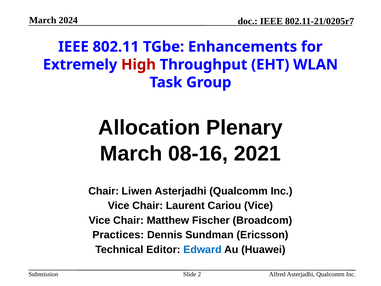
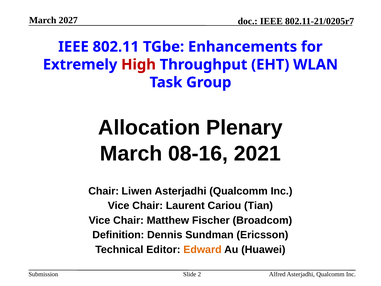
2024: 2024 -> 2027
Cariou Vice: Vice -> Tian
Practices: Practices -> Definition
Edward colour: blue -> orange
